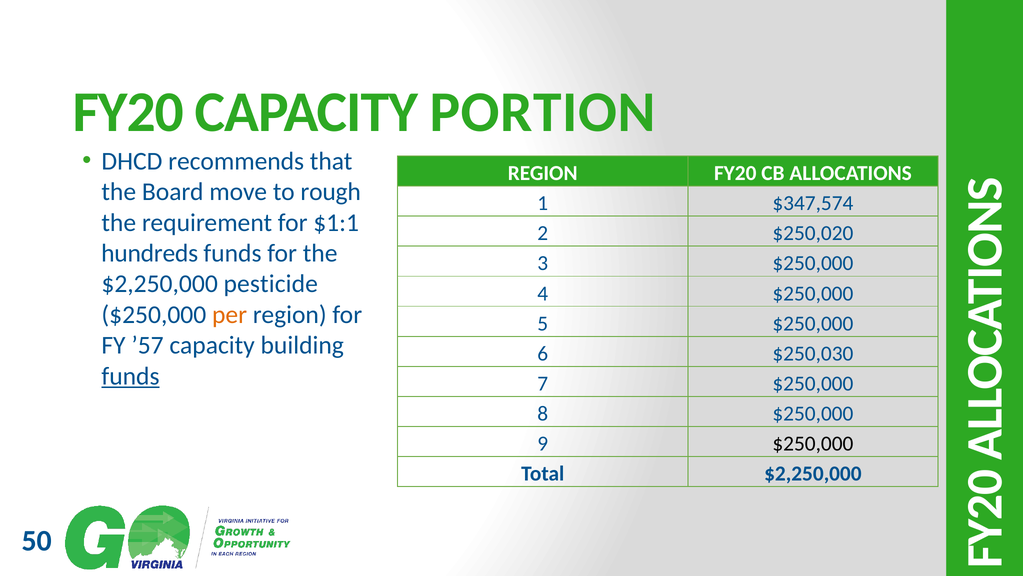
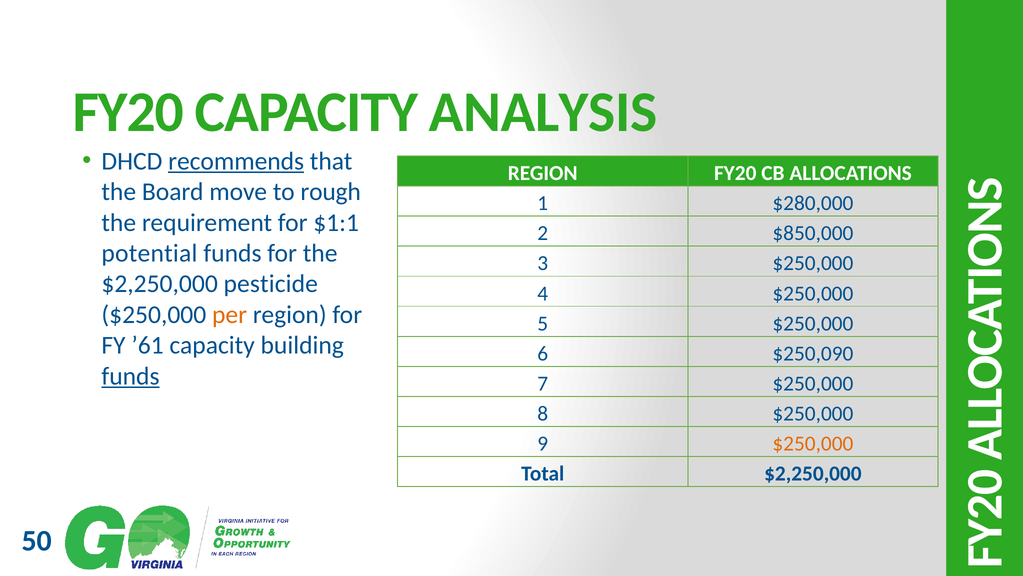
PORTION: PORTION -> ANALYSIS
recommends underline: none -> present
$347,574: $347,574 -> $280,000
$250,020: $250,020 -> $850,000
hundreds: hundreds -> potential
’57: ’57 -> ’61
$250,030: $250,030 -> $250,090
$250,000 at (813, 443) colour: black -> orange
